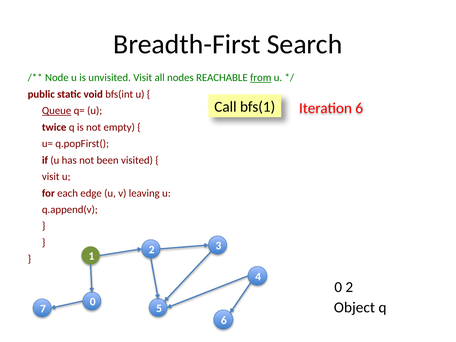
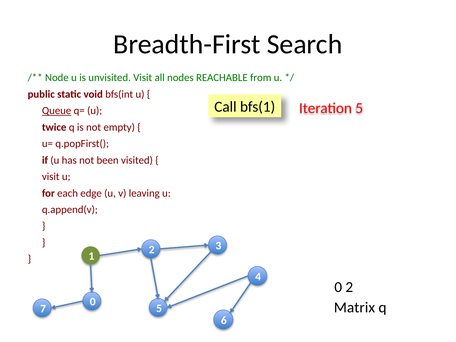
from underline: present -> none
Iteration 6: 6 -> 5
Object: Object -> Matrix
